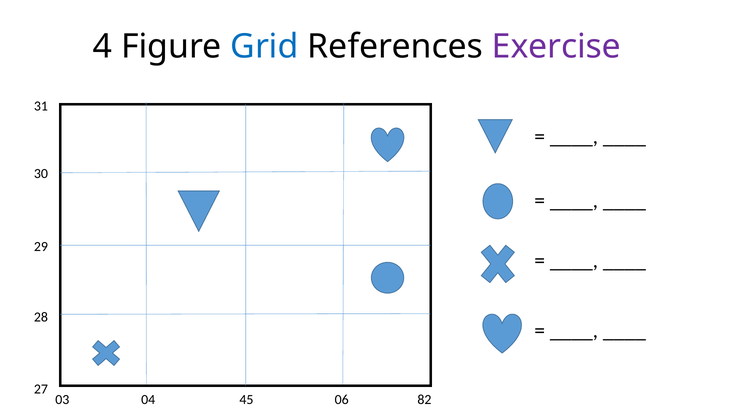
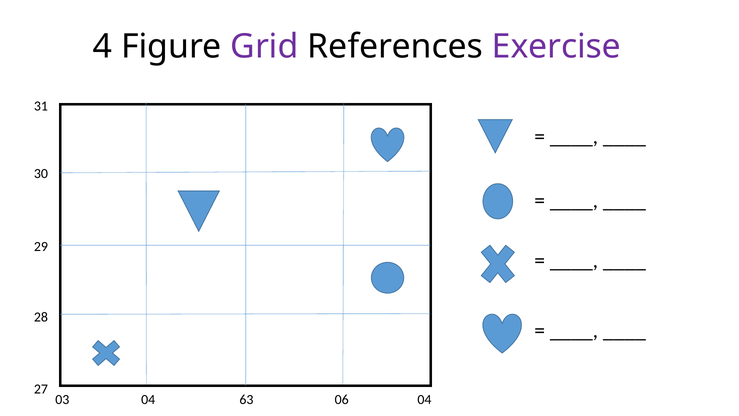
Grid colour: blue -> purple
45: 45 -> 63
06 82: 82 -> 04
